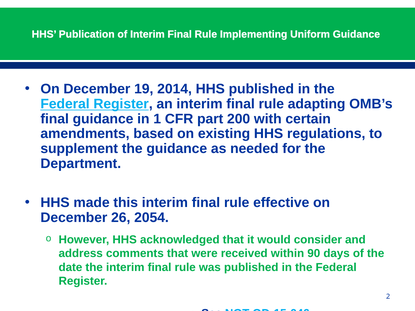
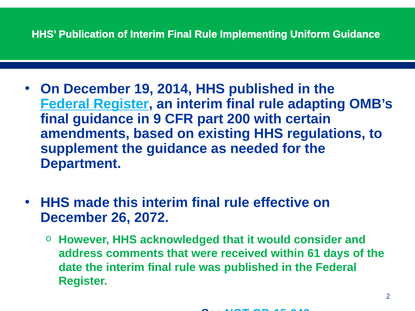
1: 1 -> 9
2054: 2054 -> 2072
90: 90 -> 61
